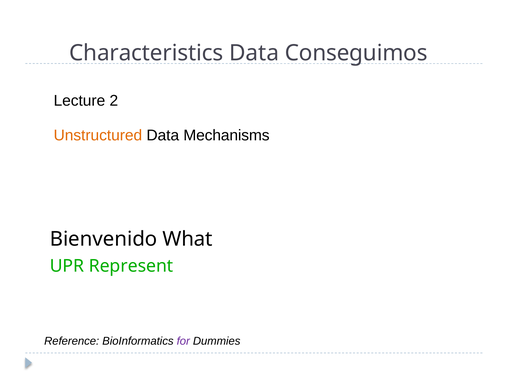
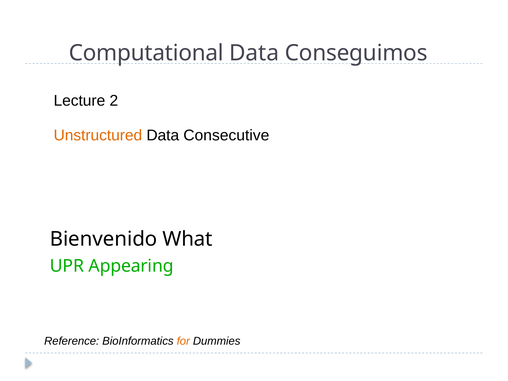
Characteristics: Characteristics -> Computational
Mechanisms: Mechanisms -> Consecutive
Represent: Represent -> Appearing
for colour: purple -> orange
